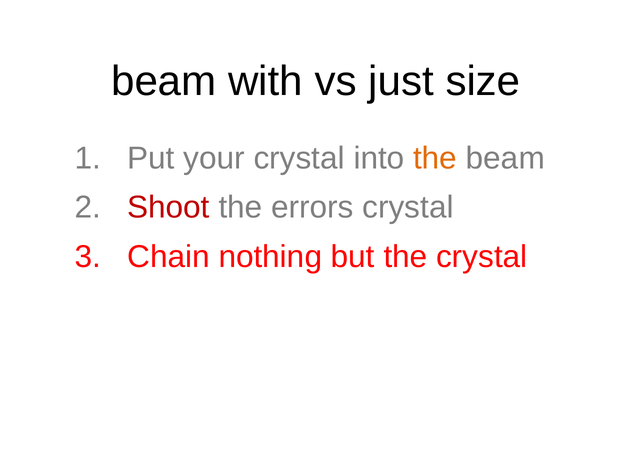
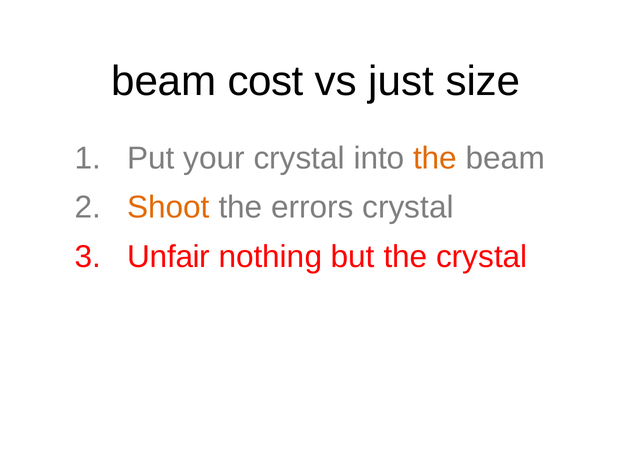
with: with -> cost
Shoot colour: red -> orange
Chain: Chain -> Unfair
